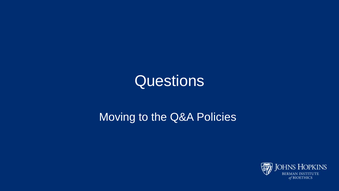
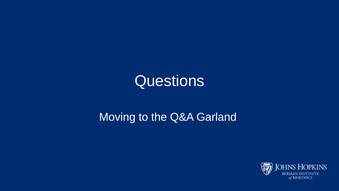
Policies: Policies -> Garland
